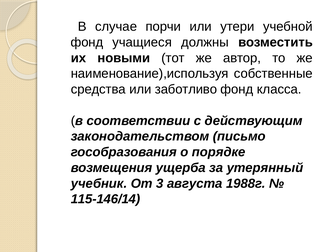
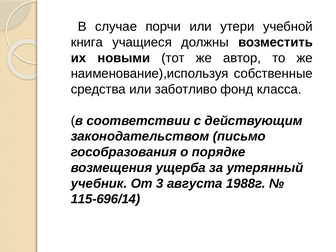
фонд at (87, 42): фонд -> книга
115-146/14: 115-146/14 -> 115-696/14
